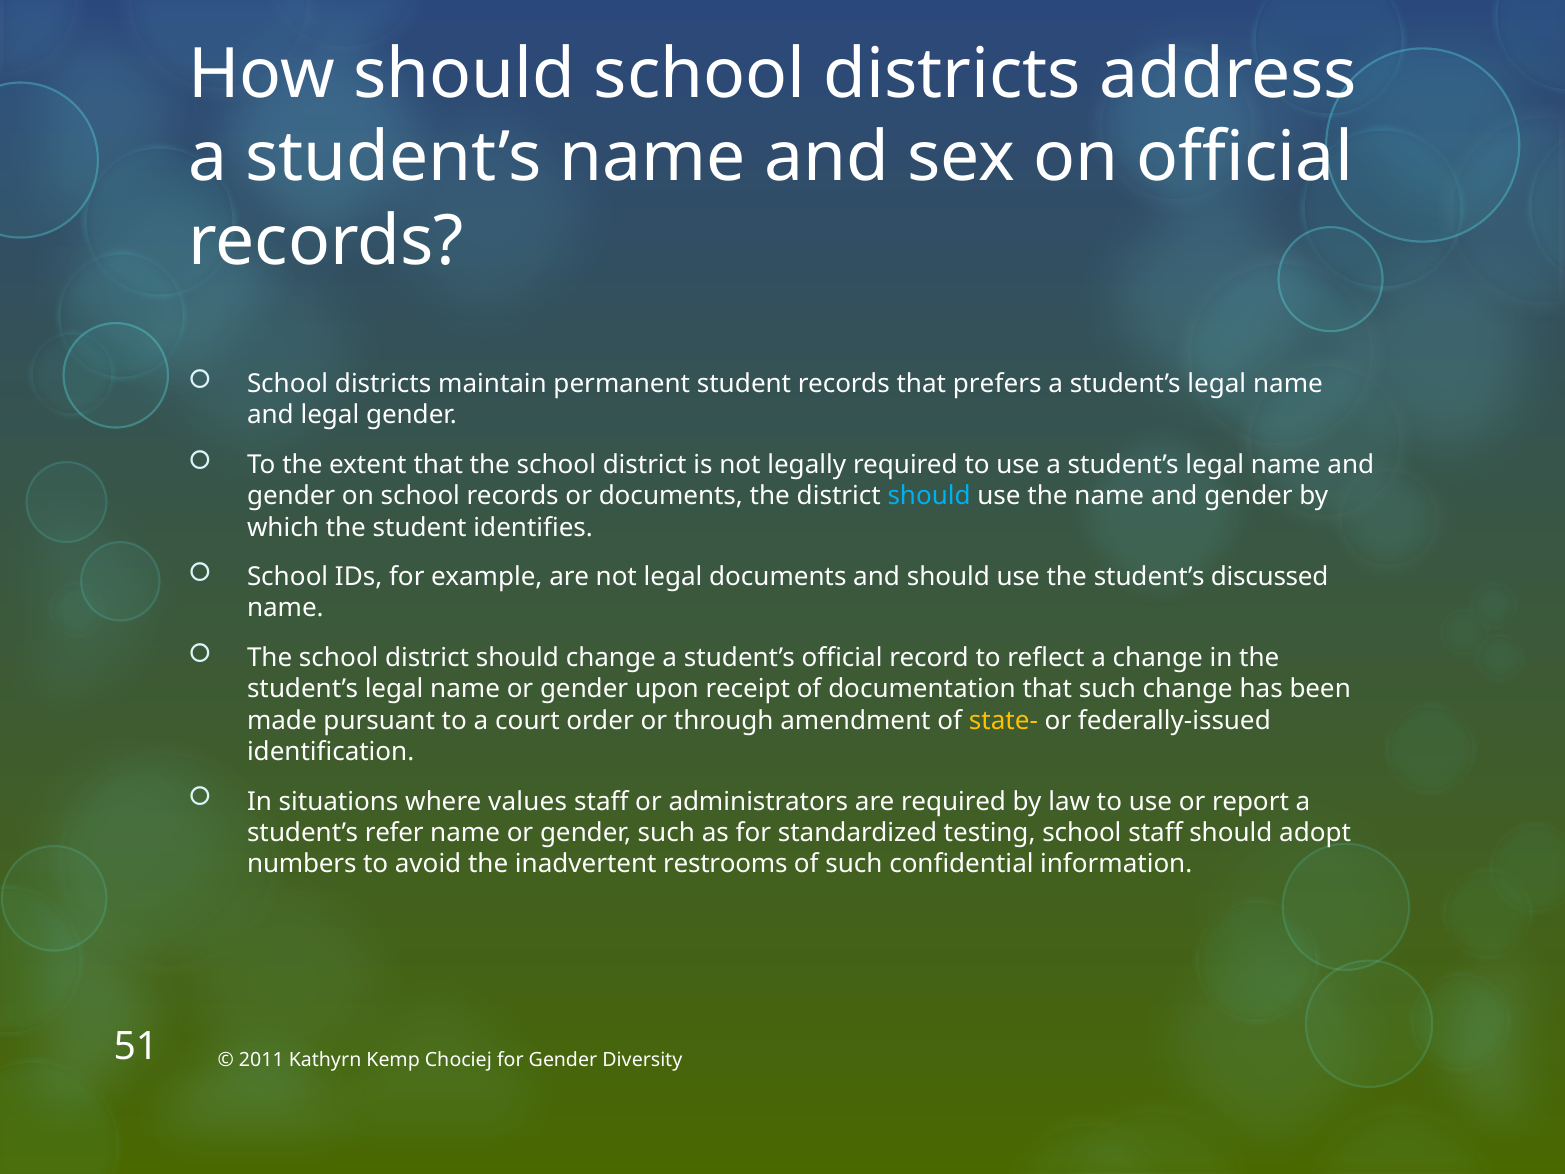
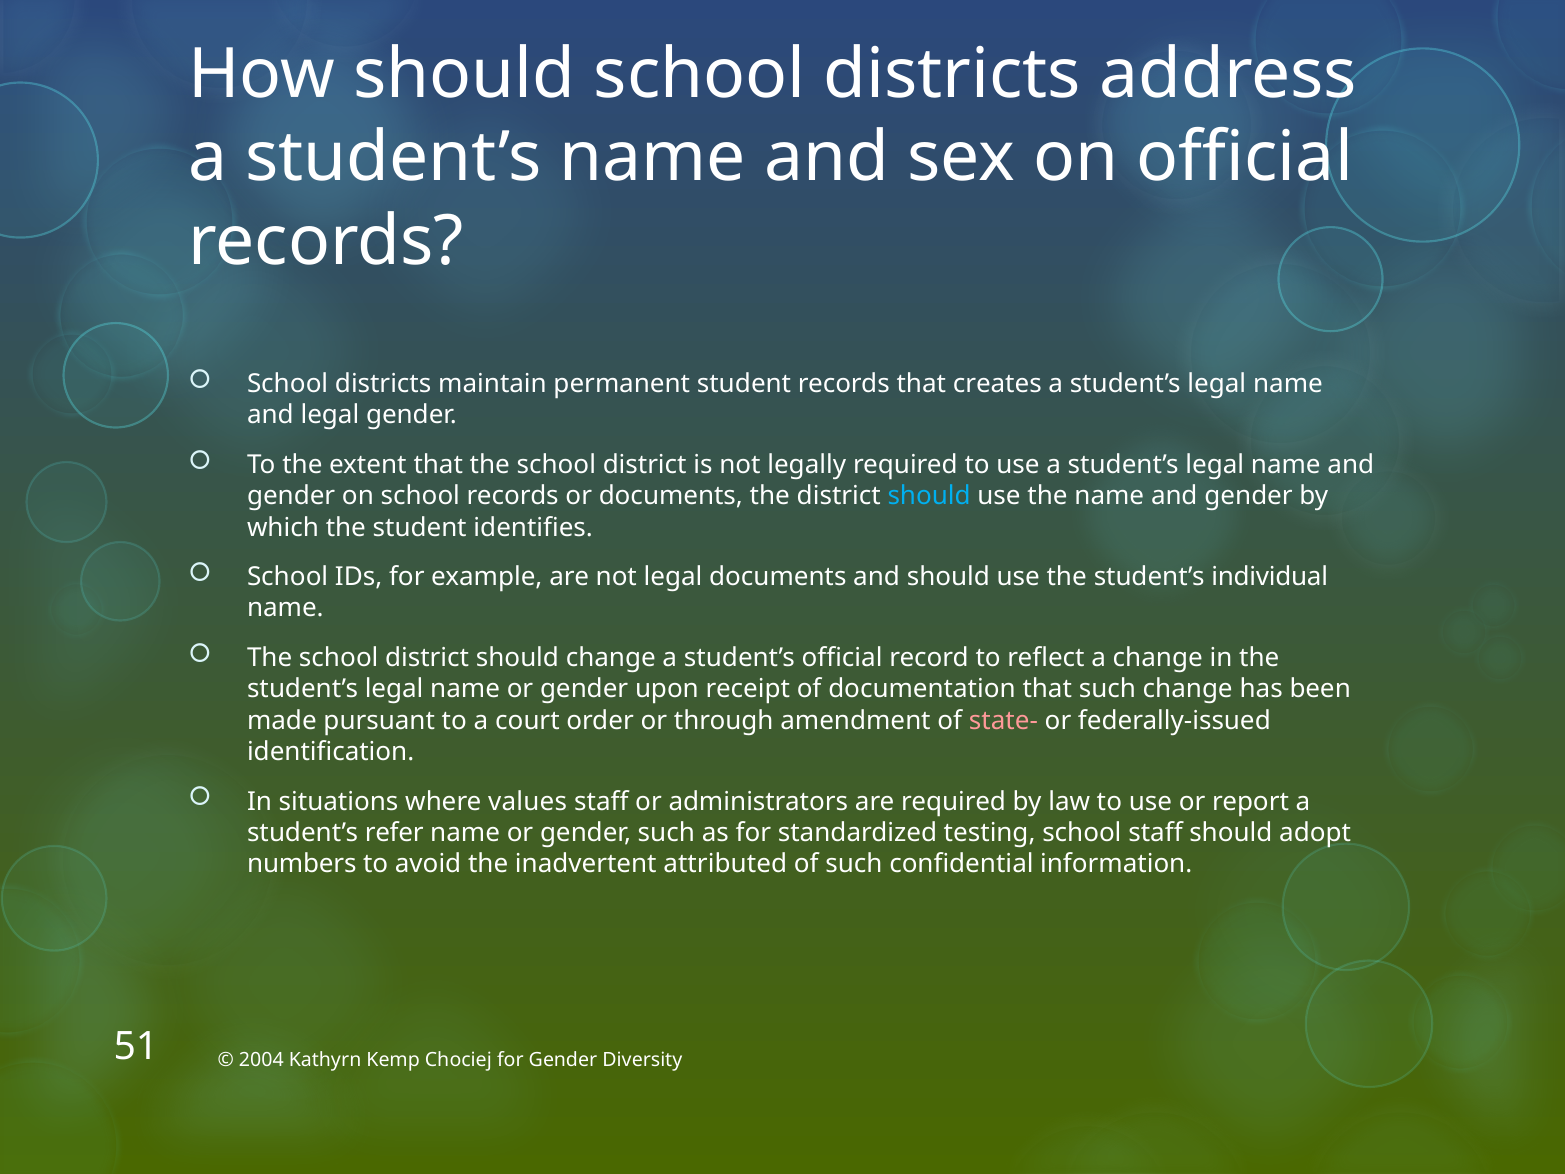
prefers: prefers -> creates
discussed: discussed -> individual
state- colour: yellow -> pink
restrooms: restrooms -> attributed
2011: 2011 -> 2004
